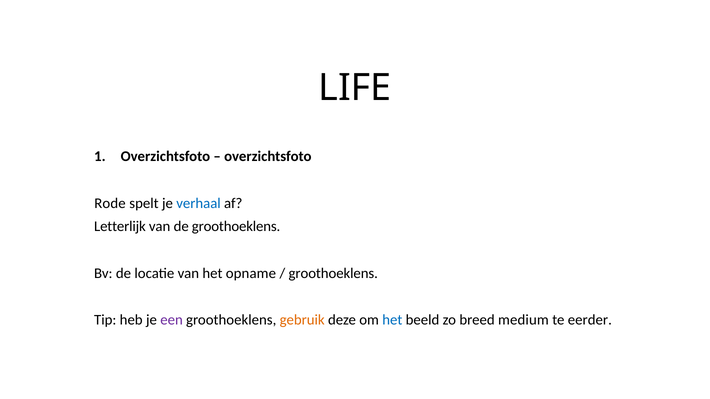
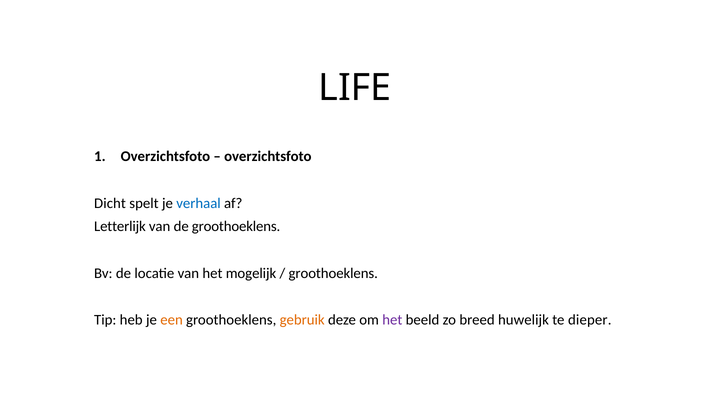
Rode: Rode -> Dicht
opname: opname -> mogelijk
een colour: purple -> orange
het at (392, 320) colour: blue -> purple
medium: medium -> huwelijk
eerder: eerder -> dieper
